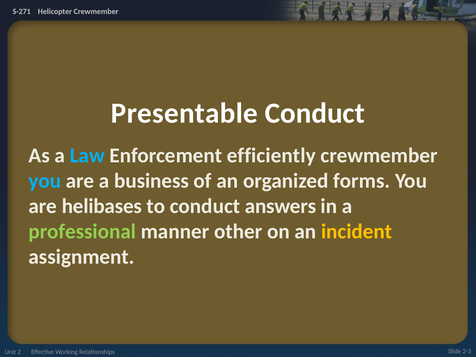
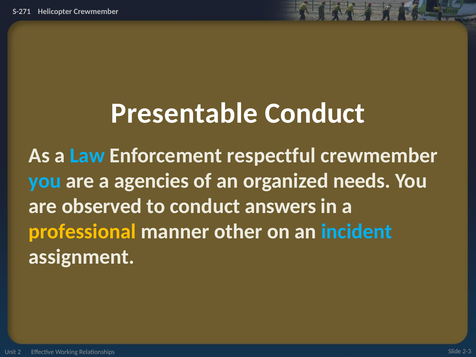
efficiently: efficiently -> respectful
business: business -> agencies
forms: forms -> needs
helibases: helibases -> observed
professional colour: light green -> yellow
incident colour: yellow -> light blue
